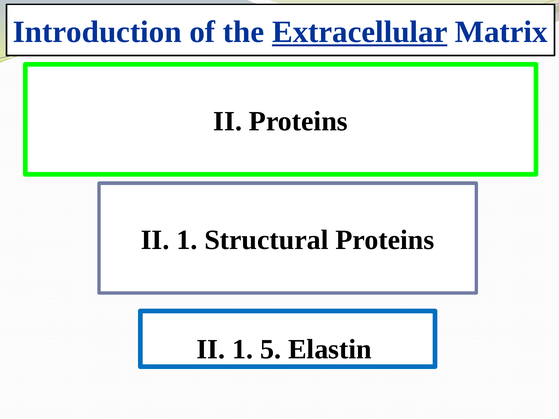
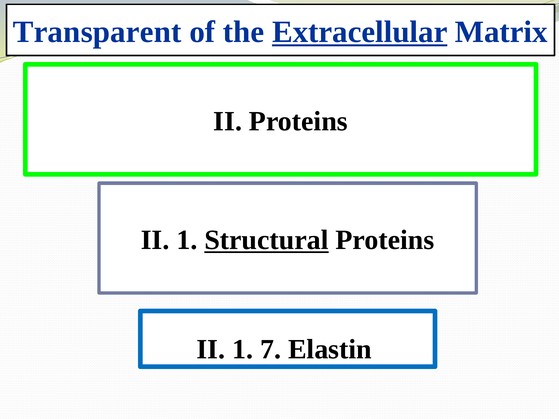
Introduction: Introduction -> Transparent
Structural underline: none -> present
5: 5 -> 7
